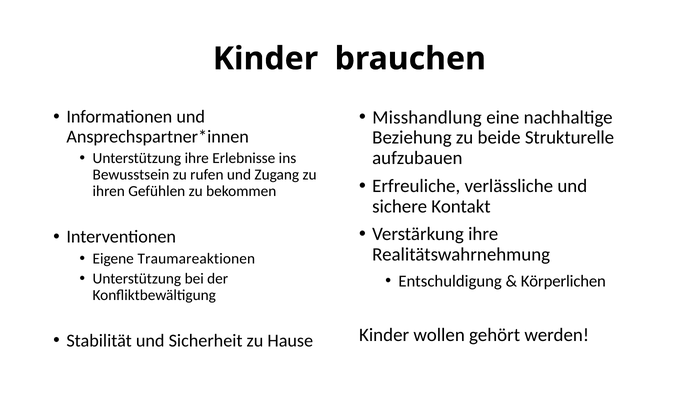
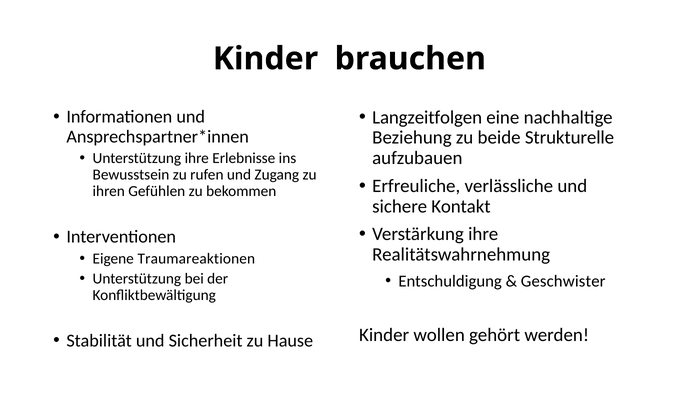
Misshandlung: Misshandlung -> Langzeitfolgen
Körperlichen: Körperlichen -> Geschwister
